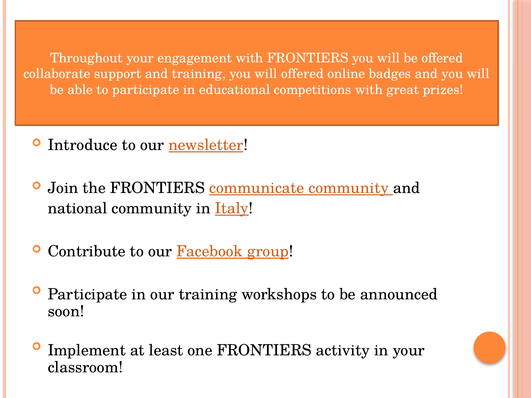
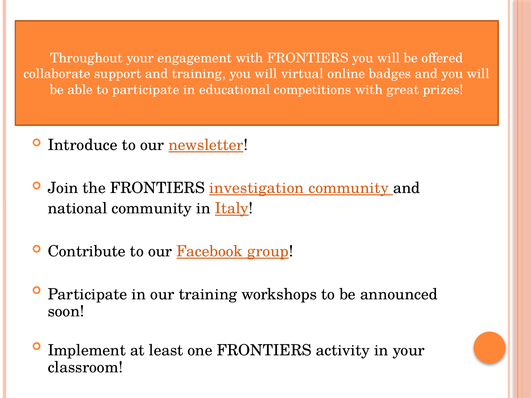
will offered: offered -> virtual
communicate: communicate -> investigation
